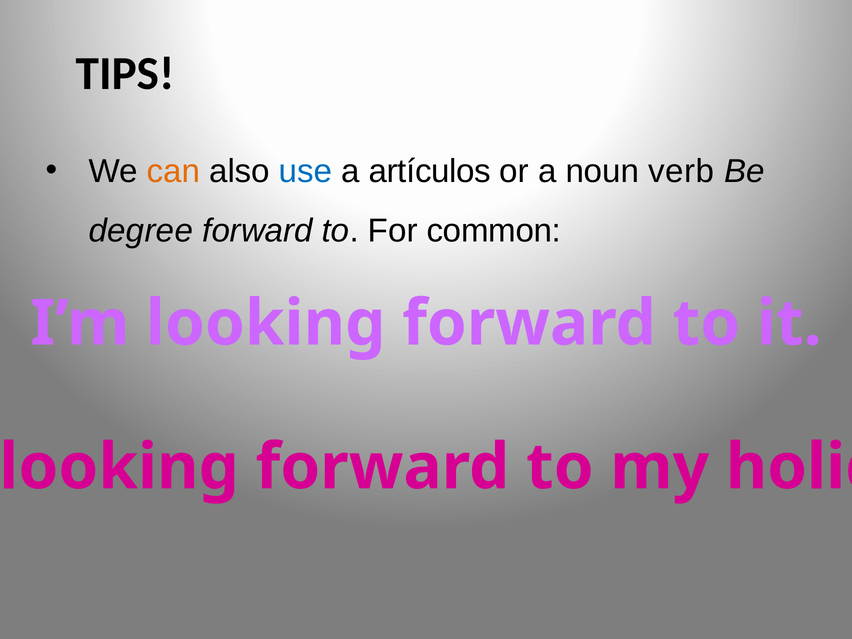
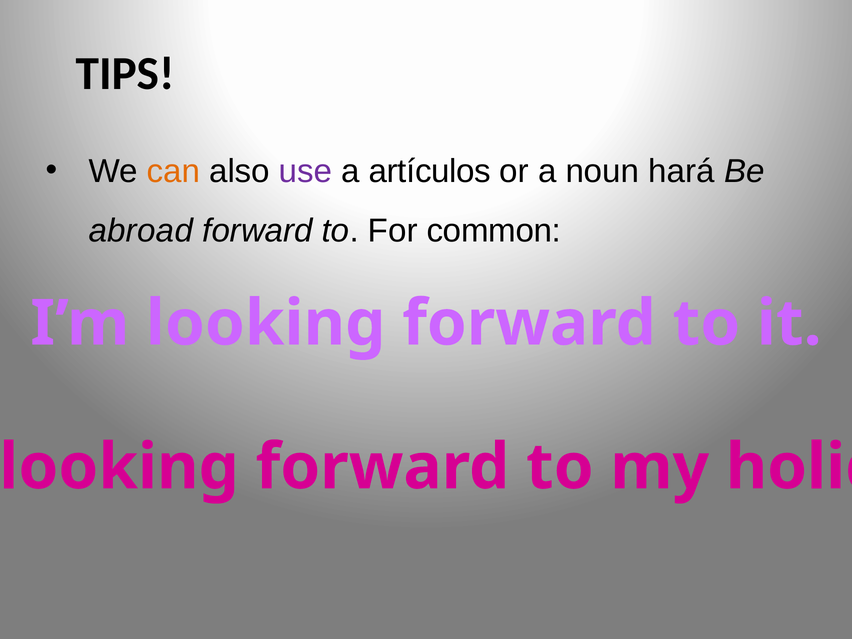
use colour: blue -> purple
verb: verb -> hará
degree: degree -> abroad
